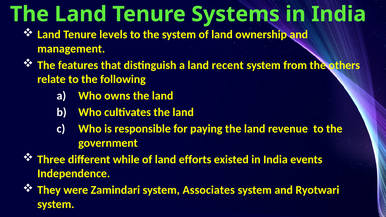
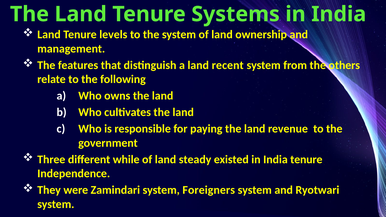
efforts: efforts -> steady
India events: events -> tenure
Associates: Associates -> Foreigners
